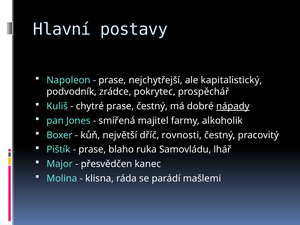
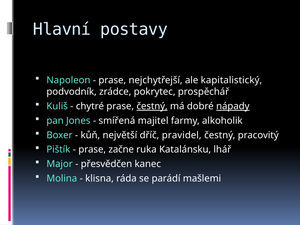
čestný at (152, 106) underline: none -> present
rovnosti: rovnosti -> pravidel
blaho: blaho -> začne
Samovládu: Samovládu -> Katalánsku
